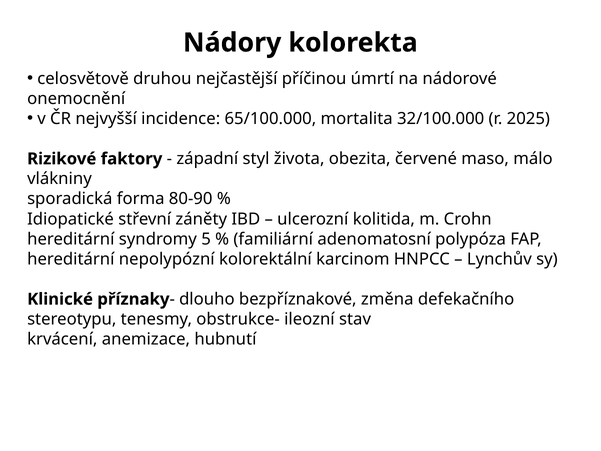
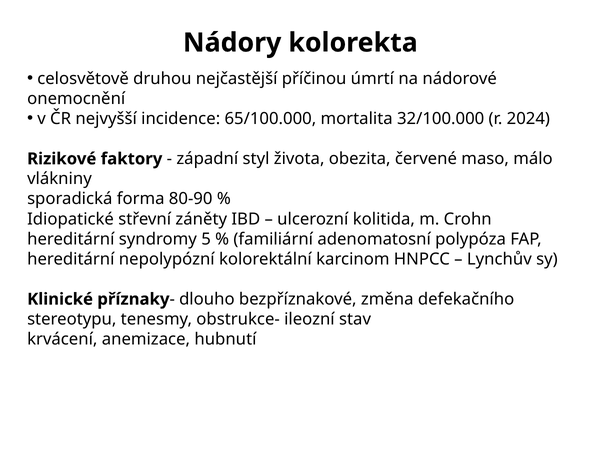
2025: 2025 -> 2024
